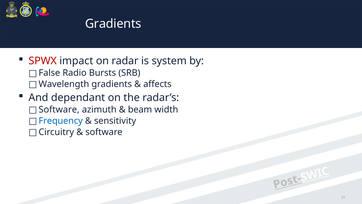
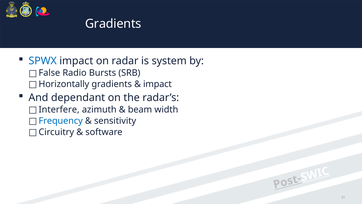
SPWX colour: red -> blue
Wavelength: Wavelength -> Horizontally
affects at (157, 84): affects -> impact
Software at (59, 109): Software -> Interfere
